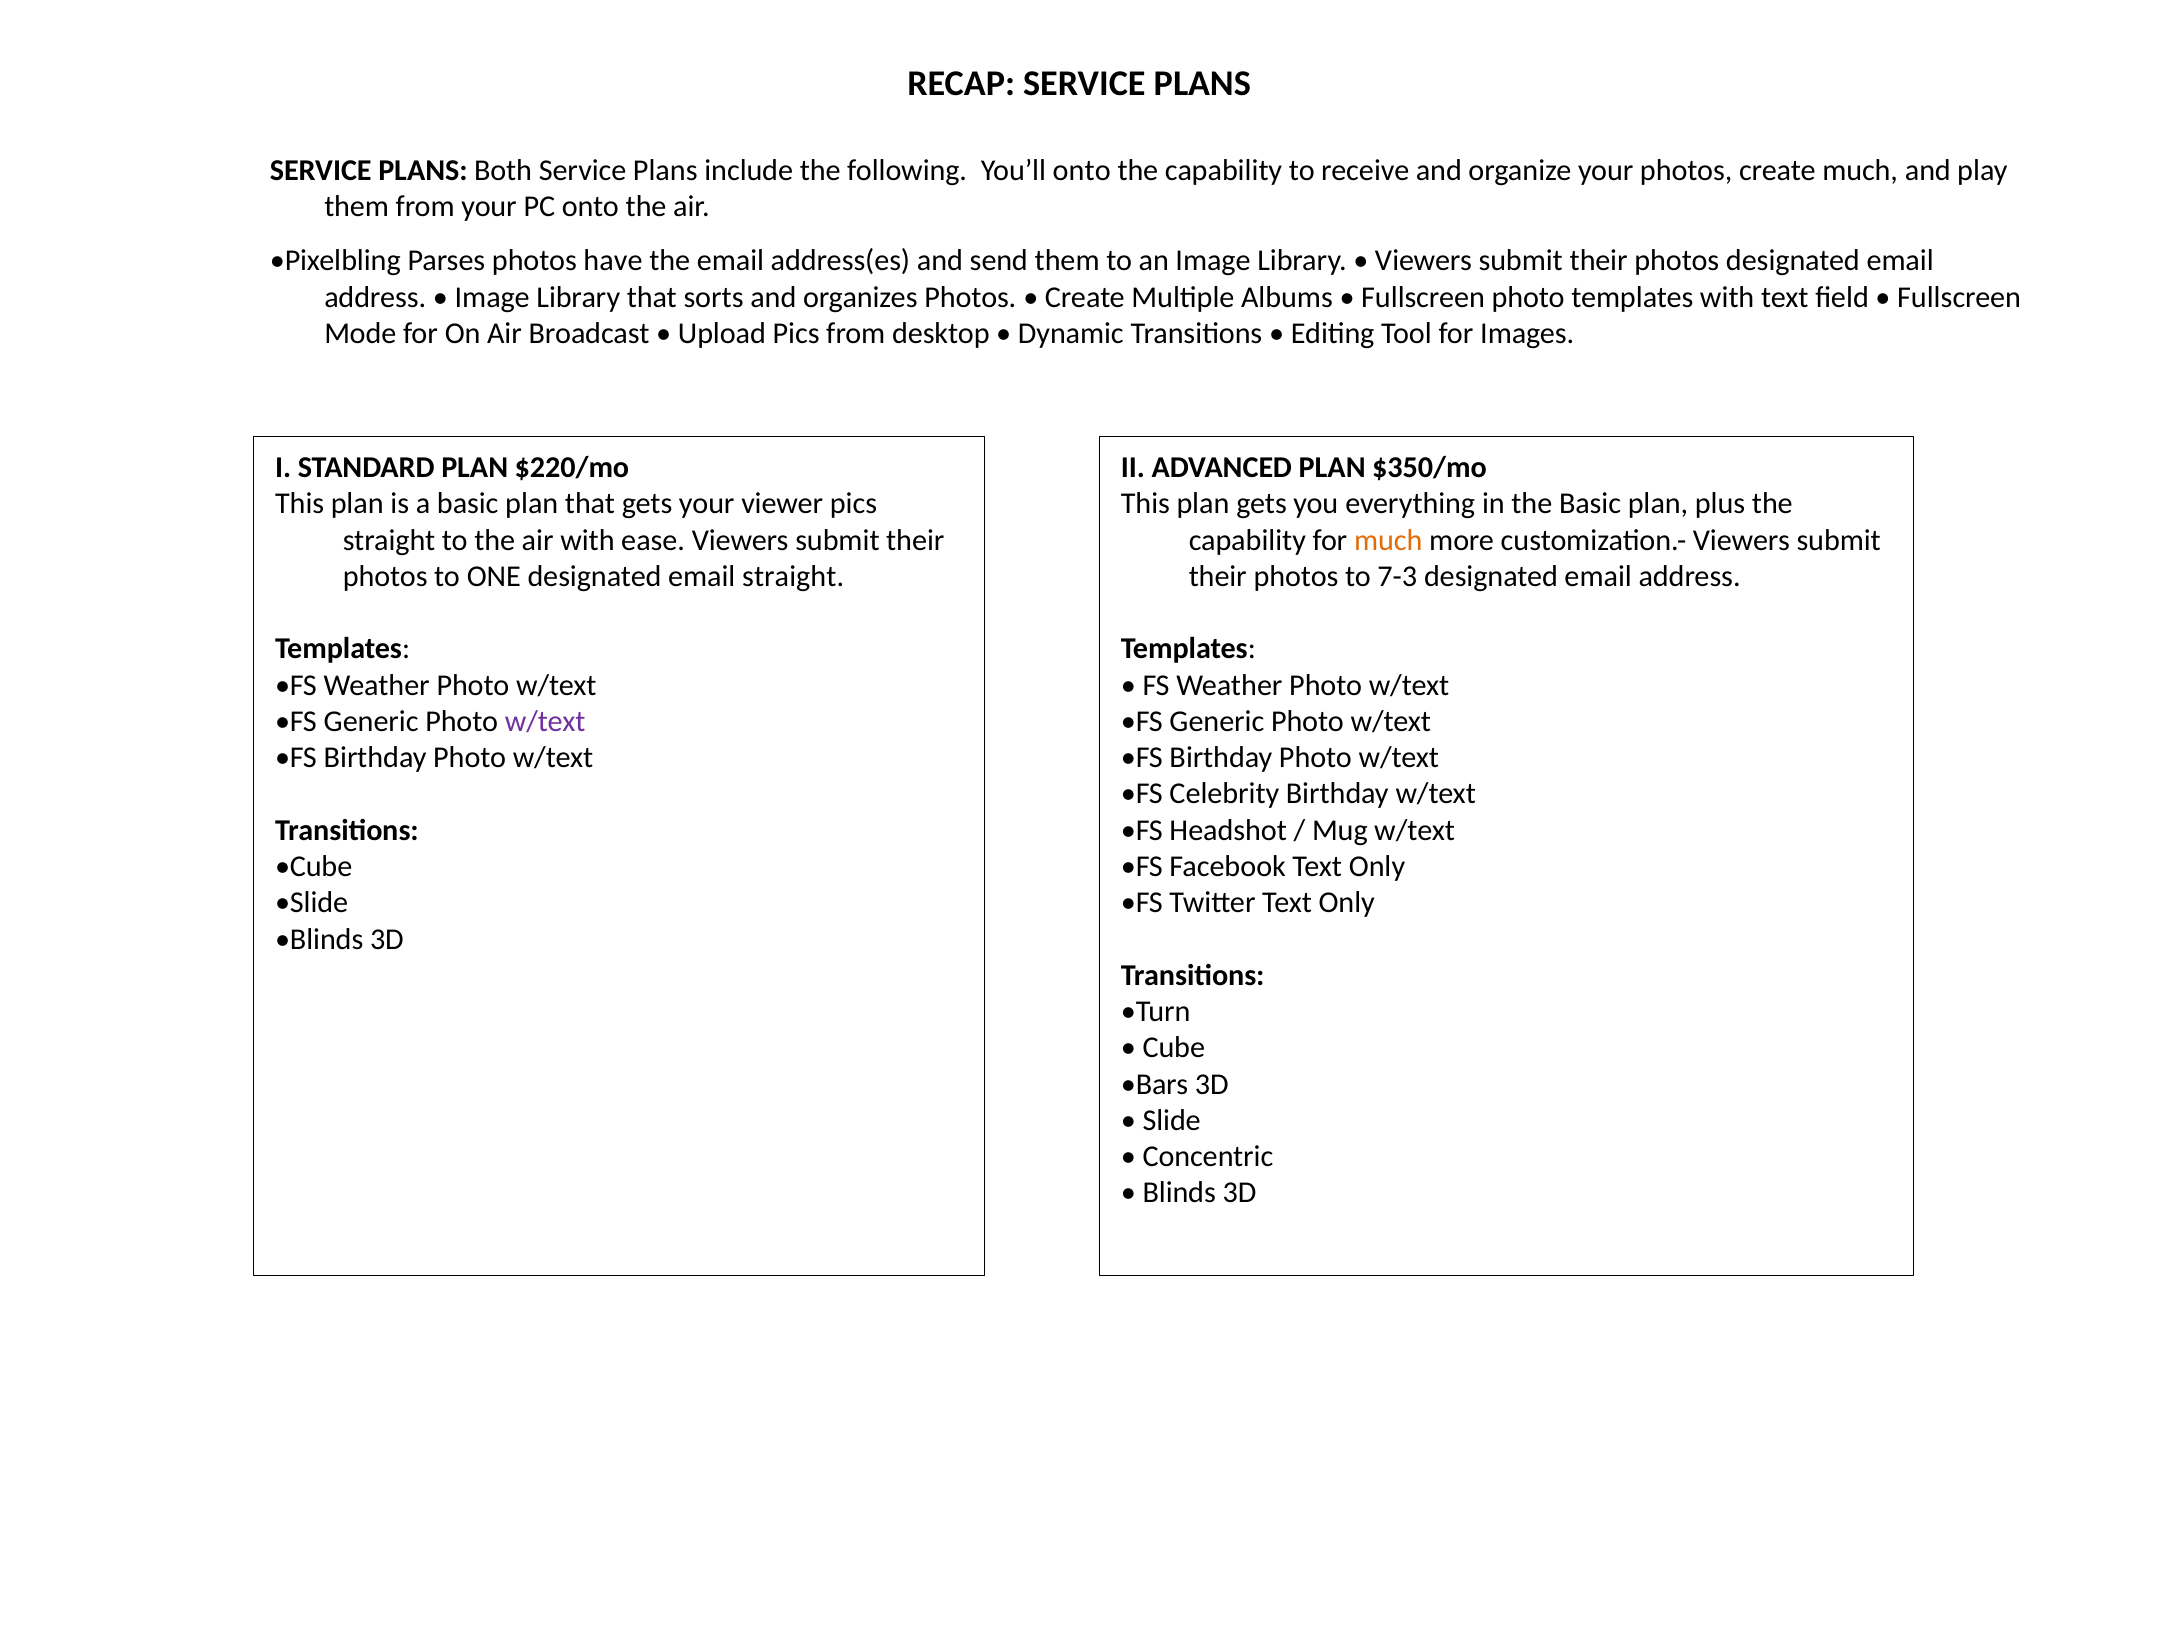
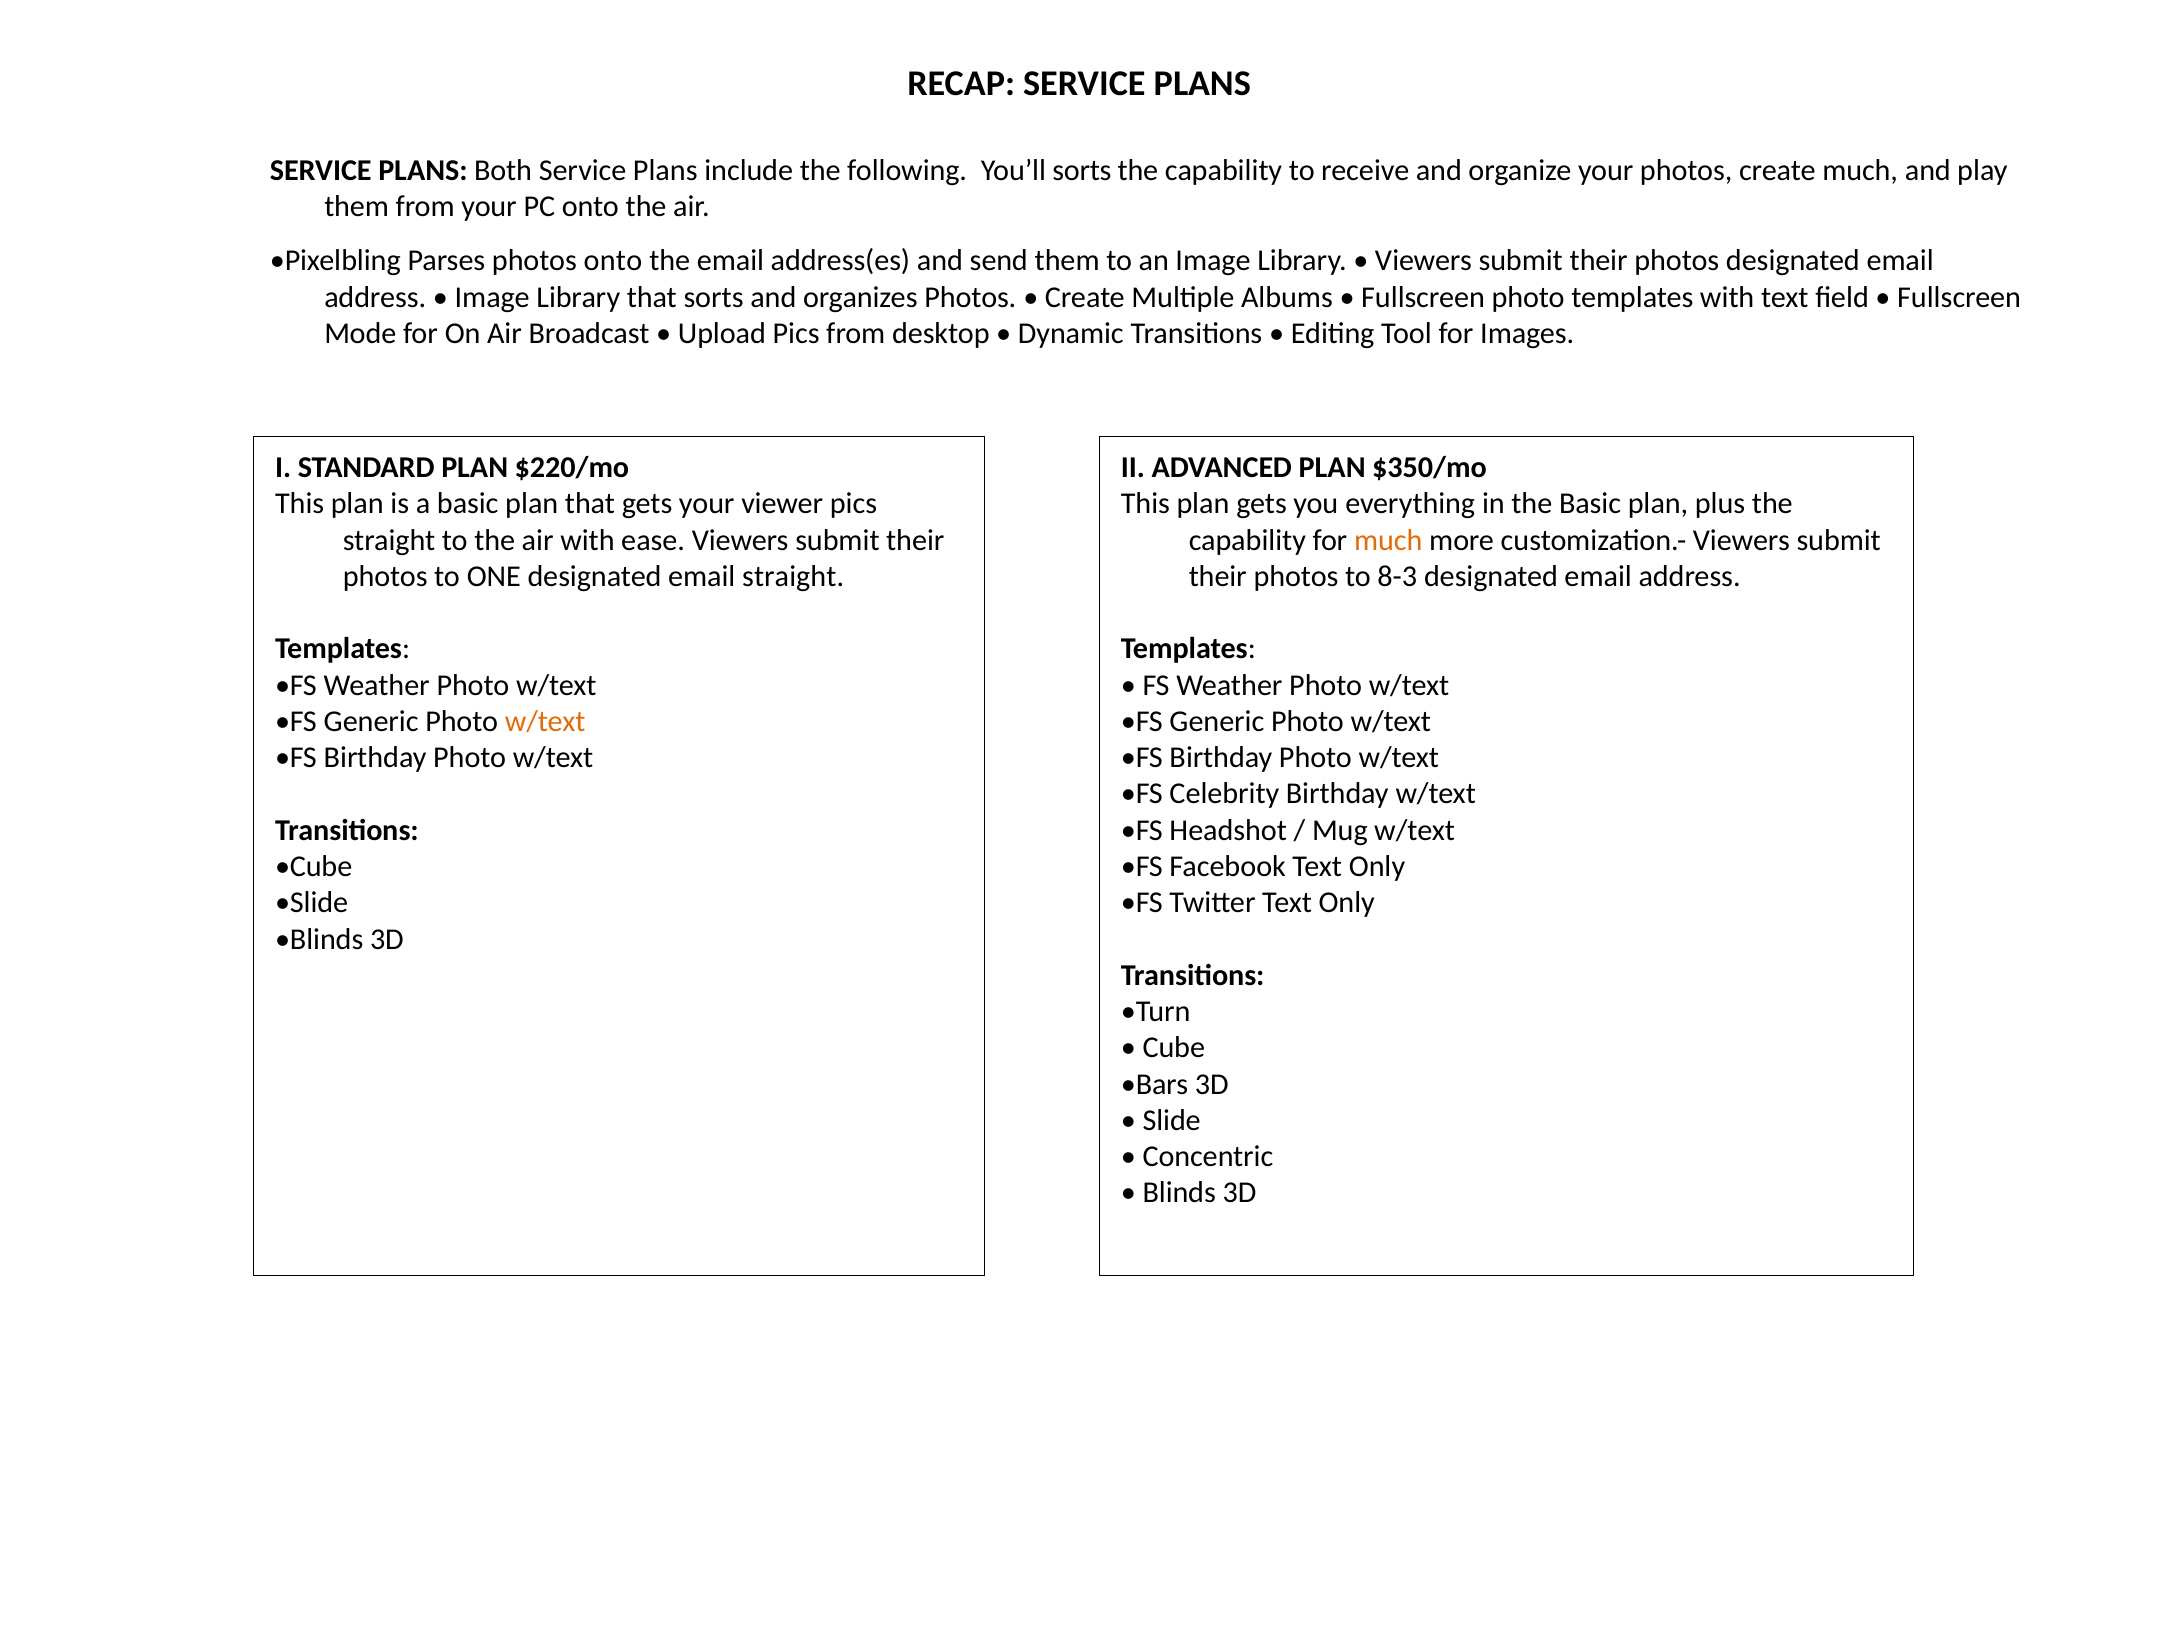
You’ll onto: onto -> sorts
photos have: have -> onto
7-3: 7-3 -> 8-3
w/text at (545, 722) colour: purple -> orange
